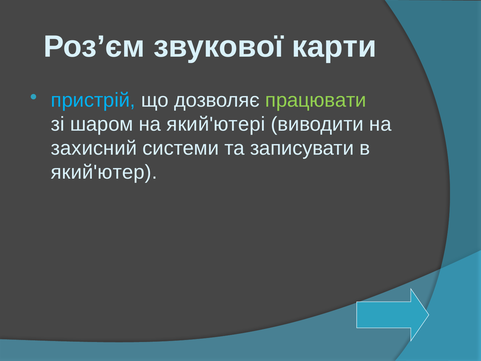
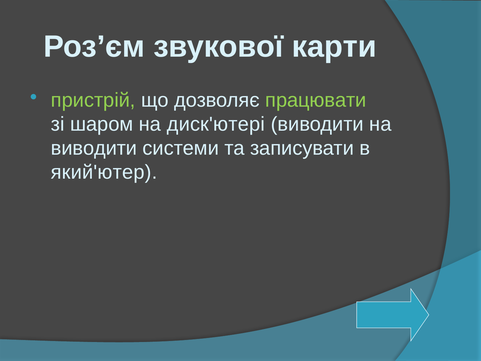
пристрій colour: light blue -> light green
який'ютері: який'ютері -> диск'ютері
захисний at (94, 148): захисний -> виводити
